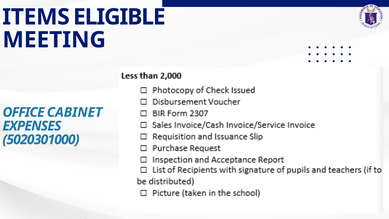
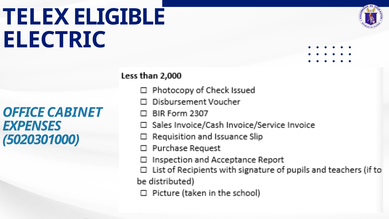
ITEMS: ITEMS -> TELEX
MEETING: MEETING -> ELECTRIC
